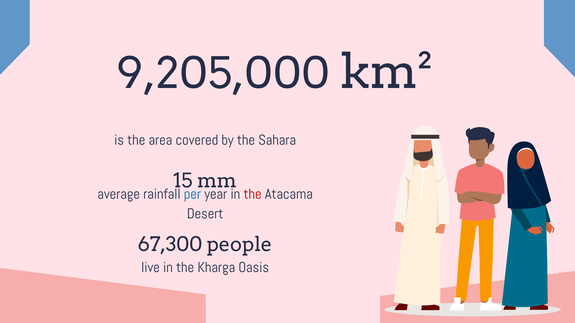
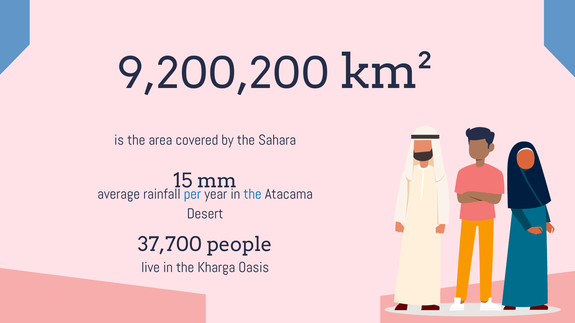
9,205,000: 9,205,000 -> 9,200,200
the at (253, 194) colour: red -> blue
67,300: 67,300 -> 37,700
